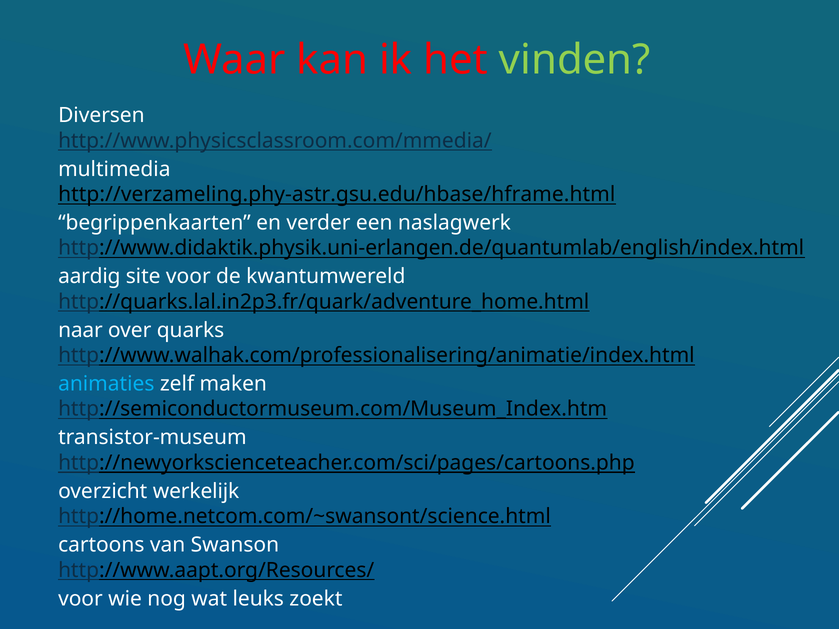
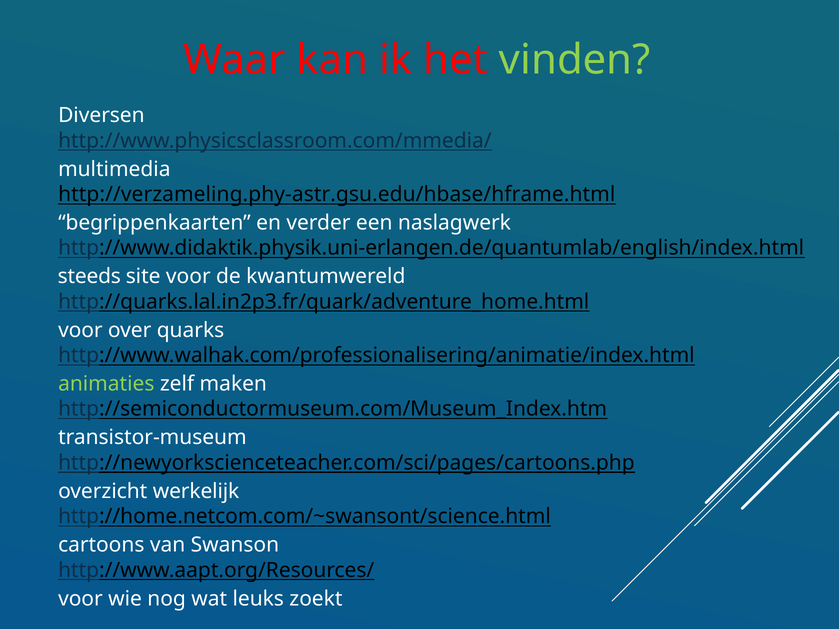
aardig: aardig -> steeds
naar at (80, 330): naar -> voor
animaties colour: light blue -> light green
